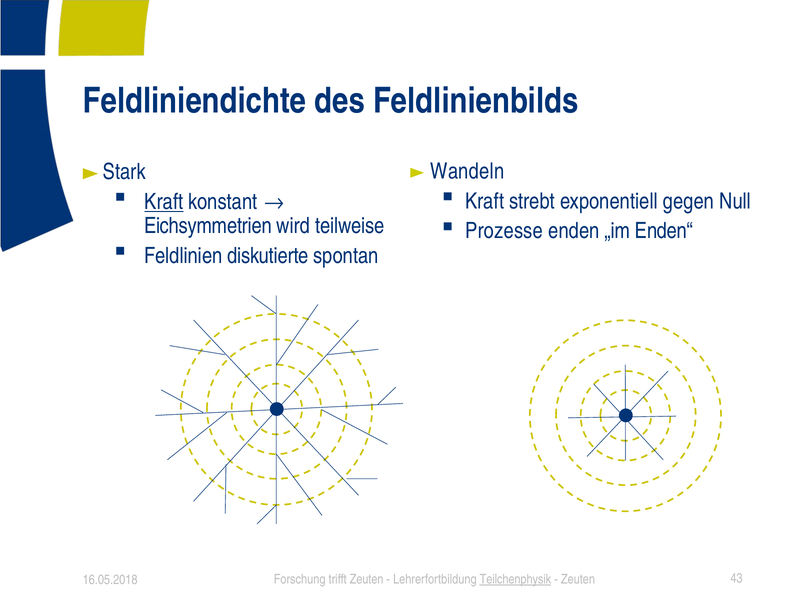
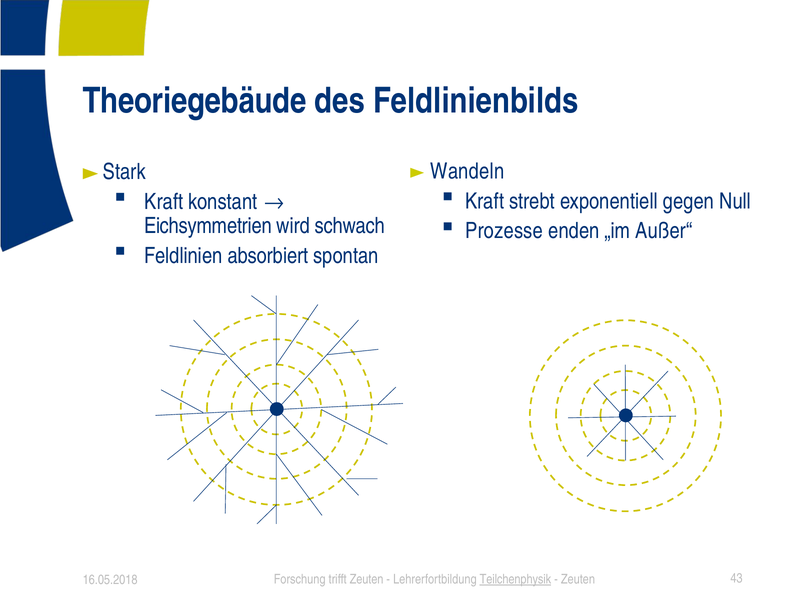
Feldliniendichte: Feldliniendichte -> Theoriegebäude
Kraft at (164, 202) underline: present -> none
teilweise: teilweise -> schwach
Enden“: Enden“ -> Außer“
diskutierte: diskutierte -> absorbiert
